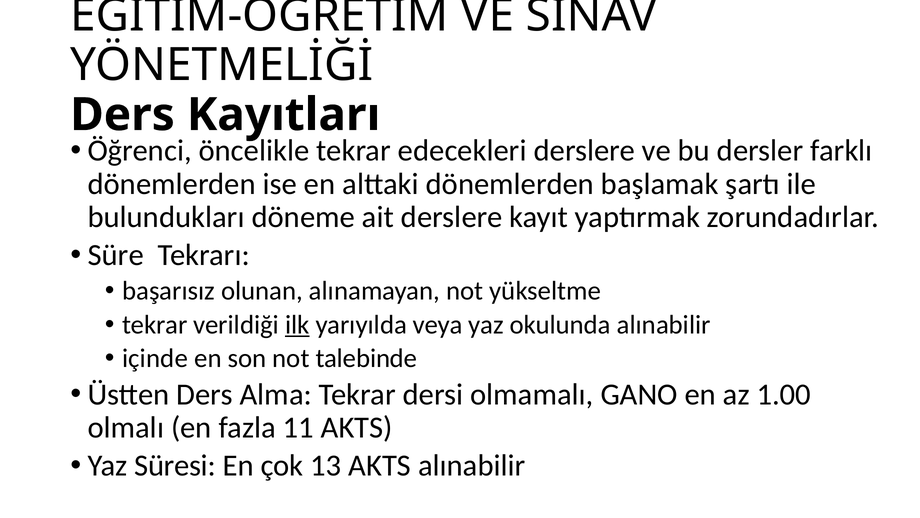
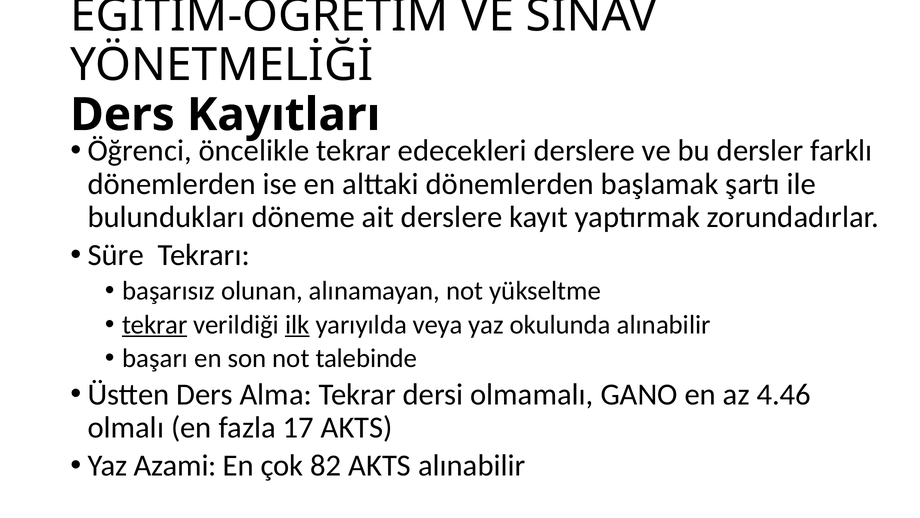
tekrar at (155, 324) underline: none -> present
içinde: içinde -> başarı
1.00: 1.00 -> 4.46
11: 11 -> 17
Süresi: Süresi -> Azami
13: 13 -> 82
